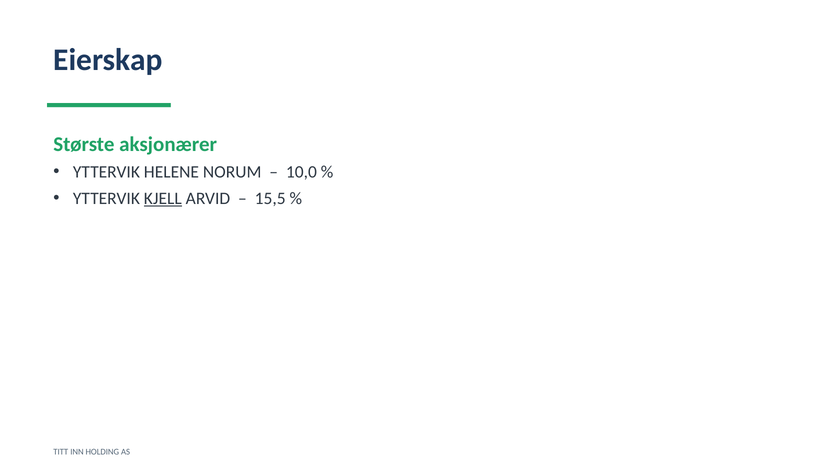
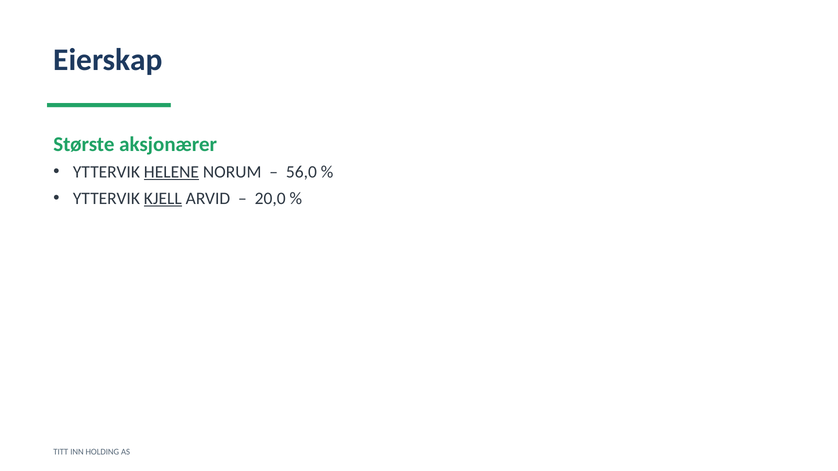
HELENE underline: none -> present
10,0: 10,0 -> 56,0
15,5: 15,5 -> 20,0
